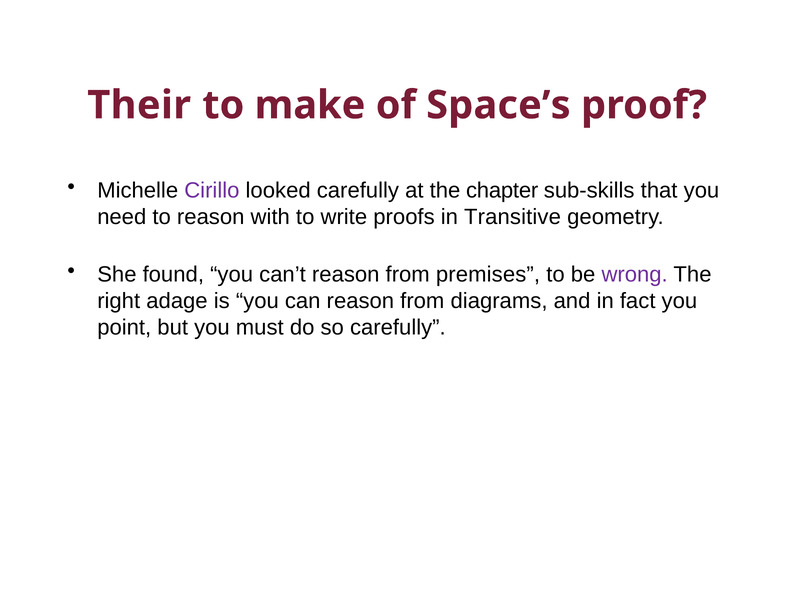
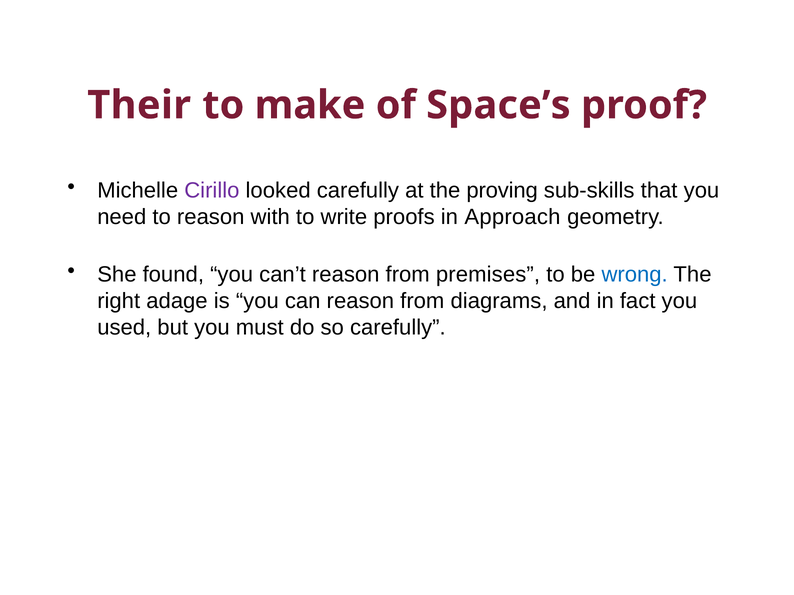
chapter: chapter -> proving
Transitive: Transitive -> Approach
wrong colour: purple -> blue
point: point -> used
